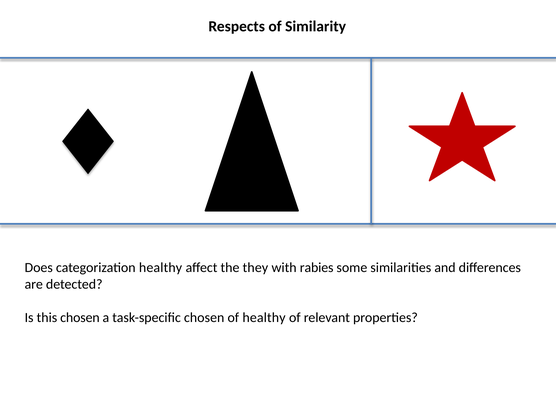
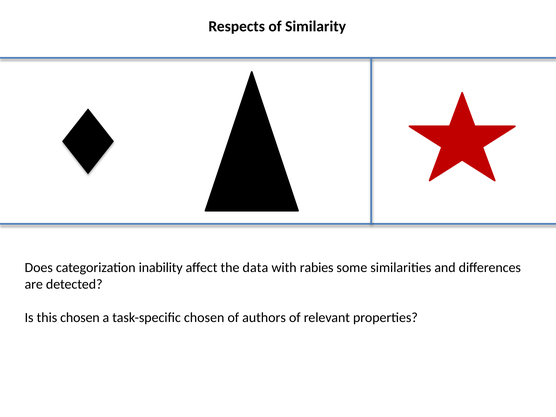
categorization healthy: healthy -> inability
they: they -> data
of healthy: healthy -> authors
